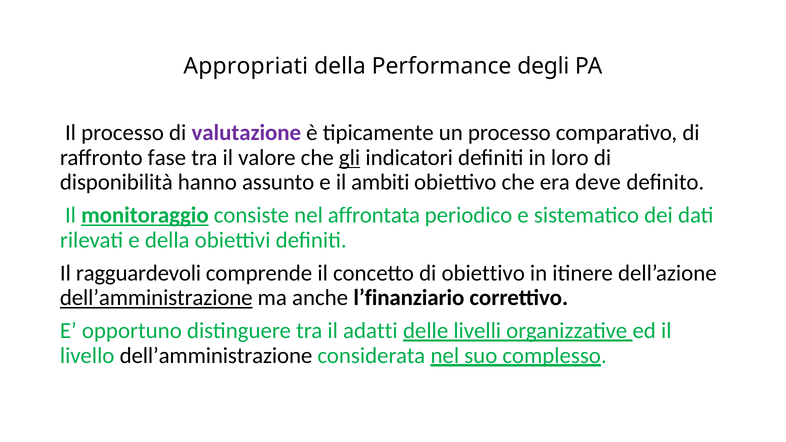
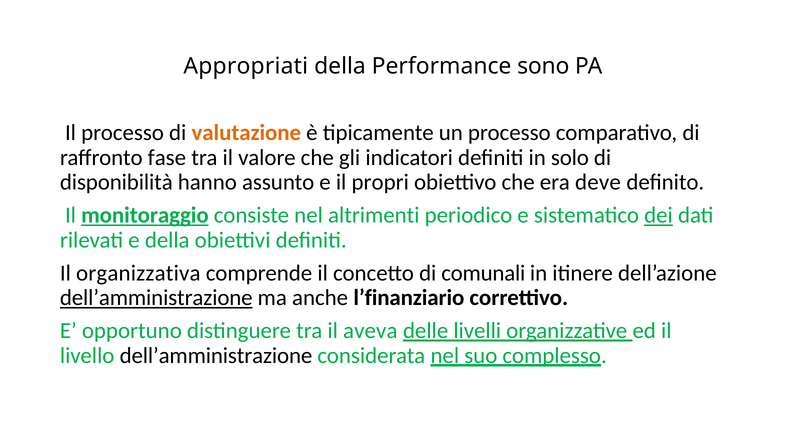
degli: degli -> sono
valutazione colour: purple -> orange
gli underline: present -> none
loro: loro -> solo
ambiti: ambiti -> propri
affrontata: affrontata -> altrimenti
dei underline: none -> present
ragguardevoli: ragguardevoli -> organizzativa
di obiettivo: obiettivo -> comunali
adatti: adatti -> aveva
